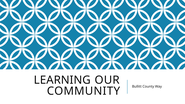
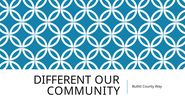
LEARNING: LEARNING -> DIFFERENT
